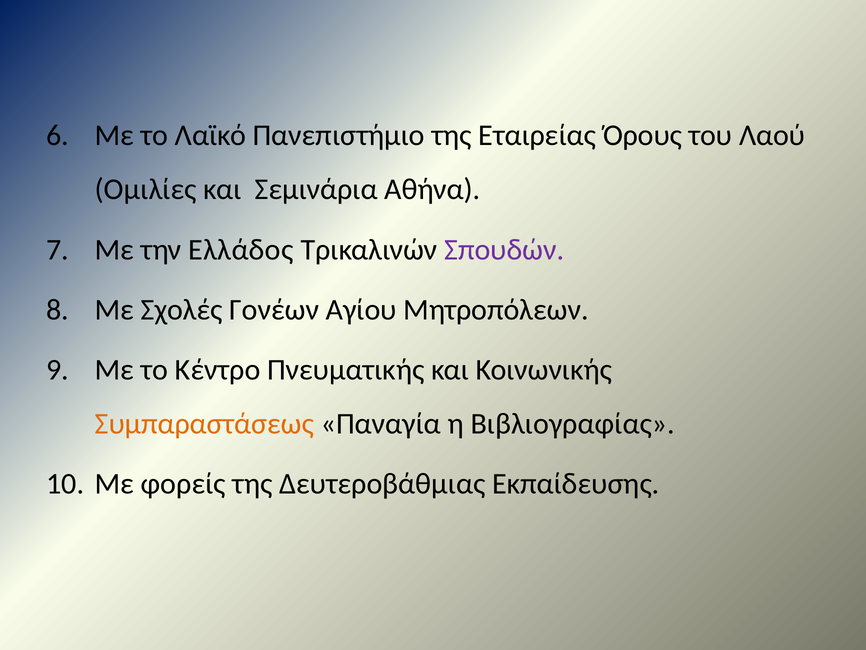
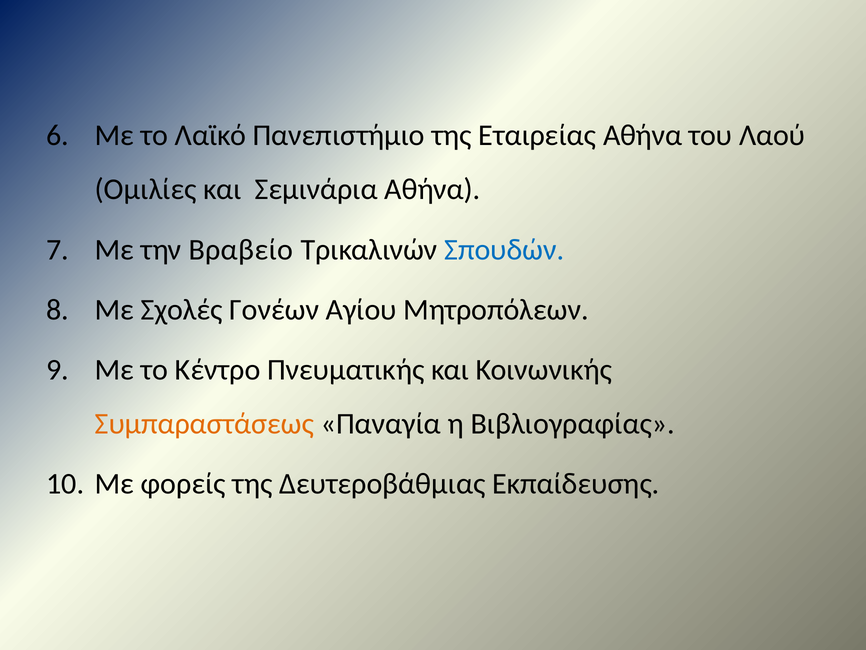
Εταιρείας Όρους: Όρους -> Αθήνα
Ελλάδος: Ελλάδος -> Βραβείο
Σπουδών colour: purple -> blue
